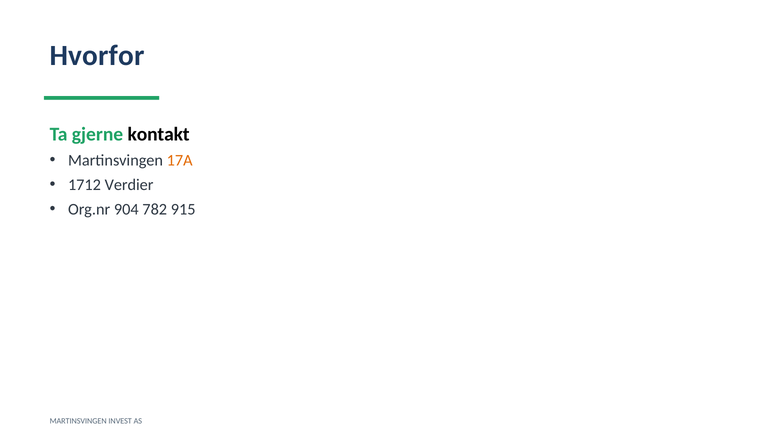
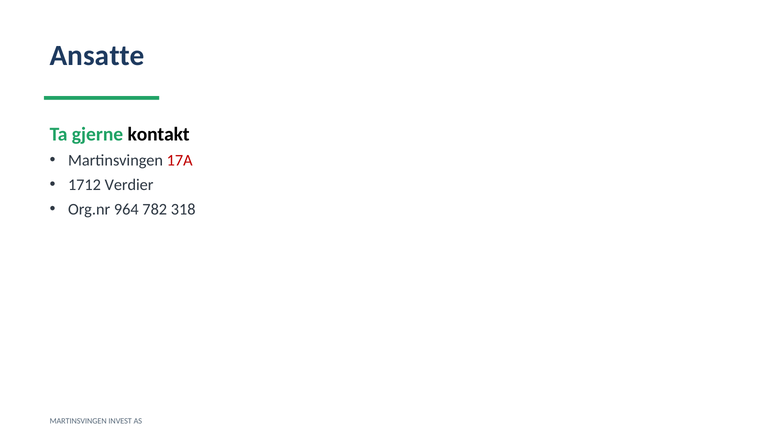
Hvorfor: Hvorfor -> Ansatte
17A colour: orange -> red
904: 904 -> 964
915: 915 -> 318
